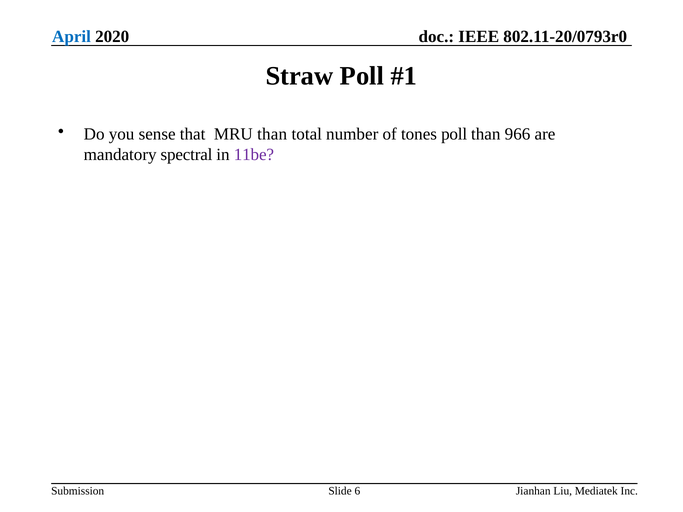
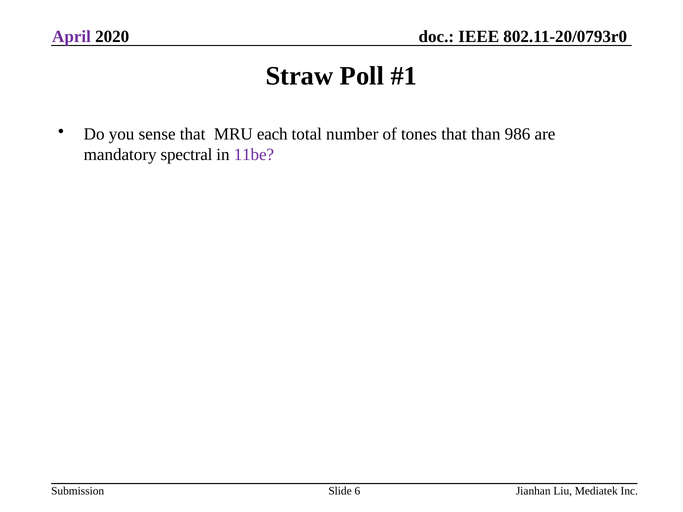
April colour: blue -> purple
MRU than: than -> each
tones poll: poll -> that
966: 966 -> 986
